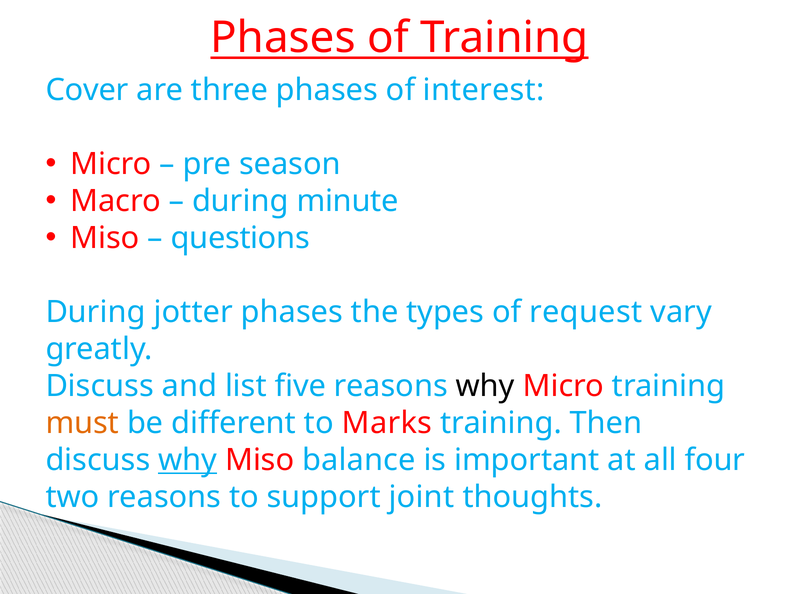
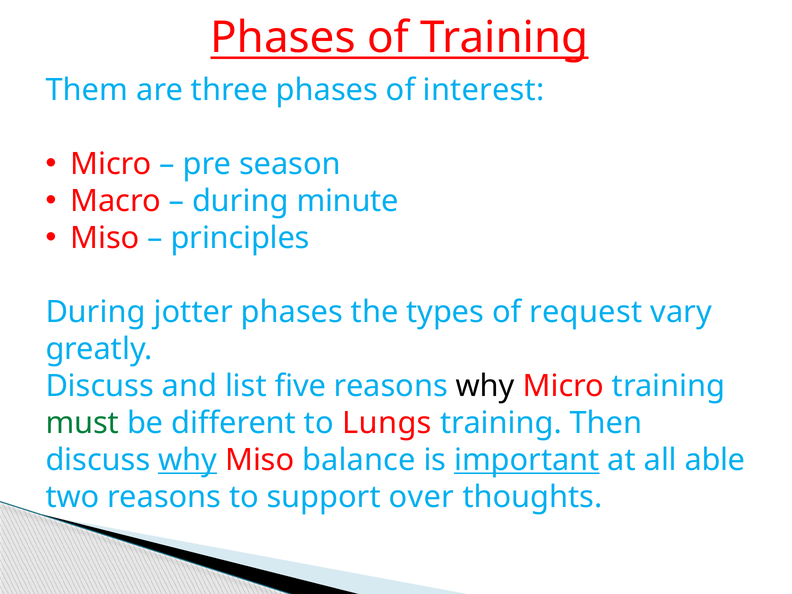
Cover: Cover -> Them
questions: questions -> principles
must colour: orange -> green
Marks: Marks -> Lungs
important underline: none -> present
four: four -> able
joint: joint -> over
